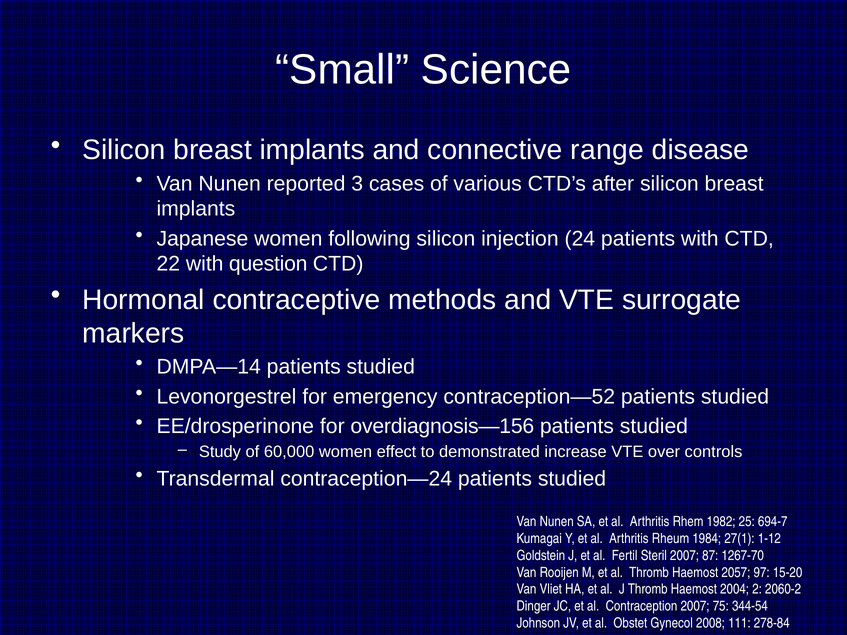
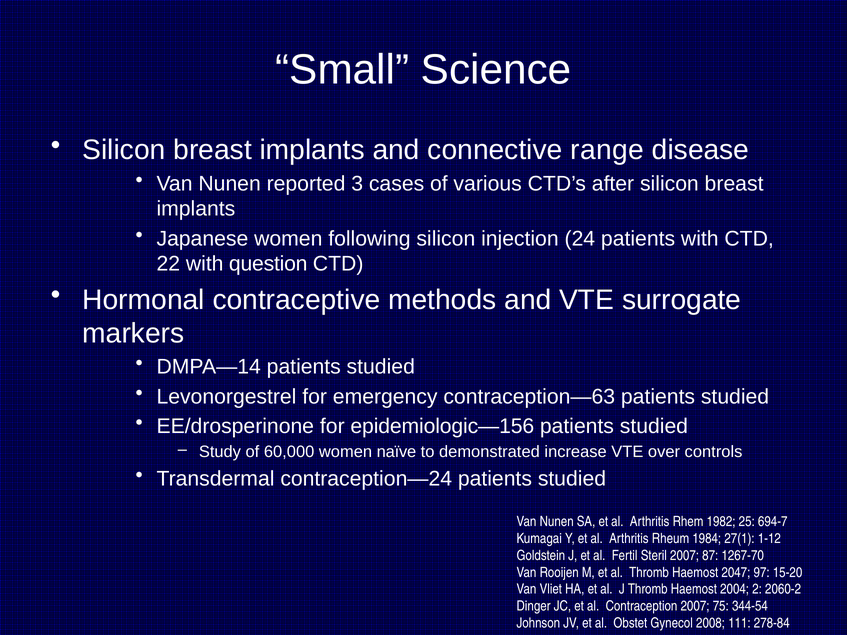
contraception—52: contraception—52 -> contraception—63
overdiagnosis—156: overdiagnosis—156 -> epidemiologic—156
effect: effect -> naïve
2057: 2057 -> 2047
